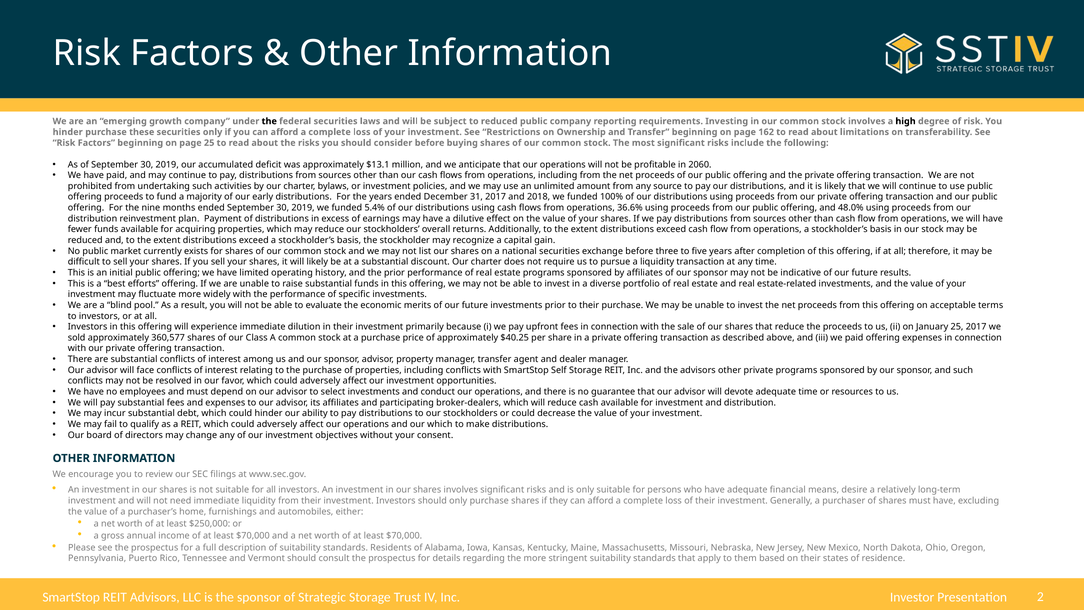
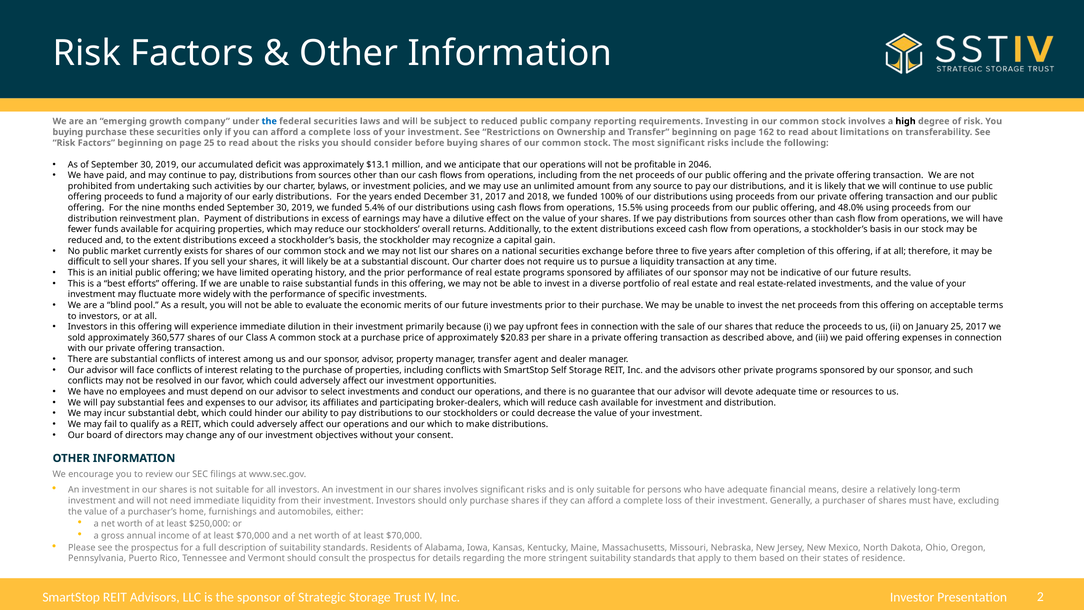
the at (269, 121) colour: black -> blue
hinder at (68, 132): hinder -> buying
2060: 2060 -> 2046
36.6%: 36.6% -> 15.5%
$40.25: $40.25 -> $20.83
